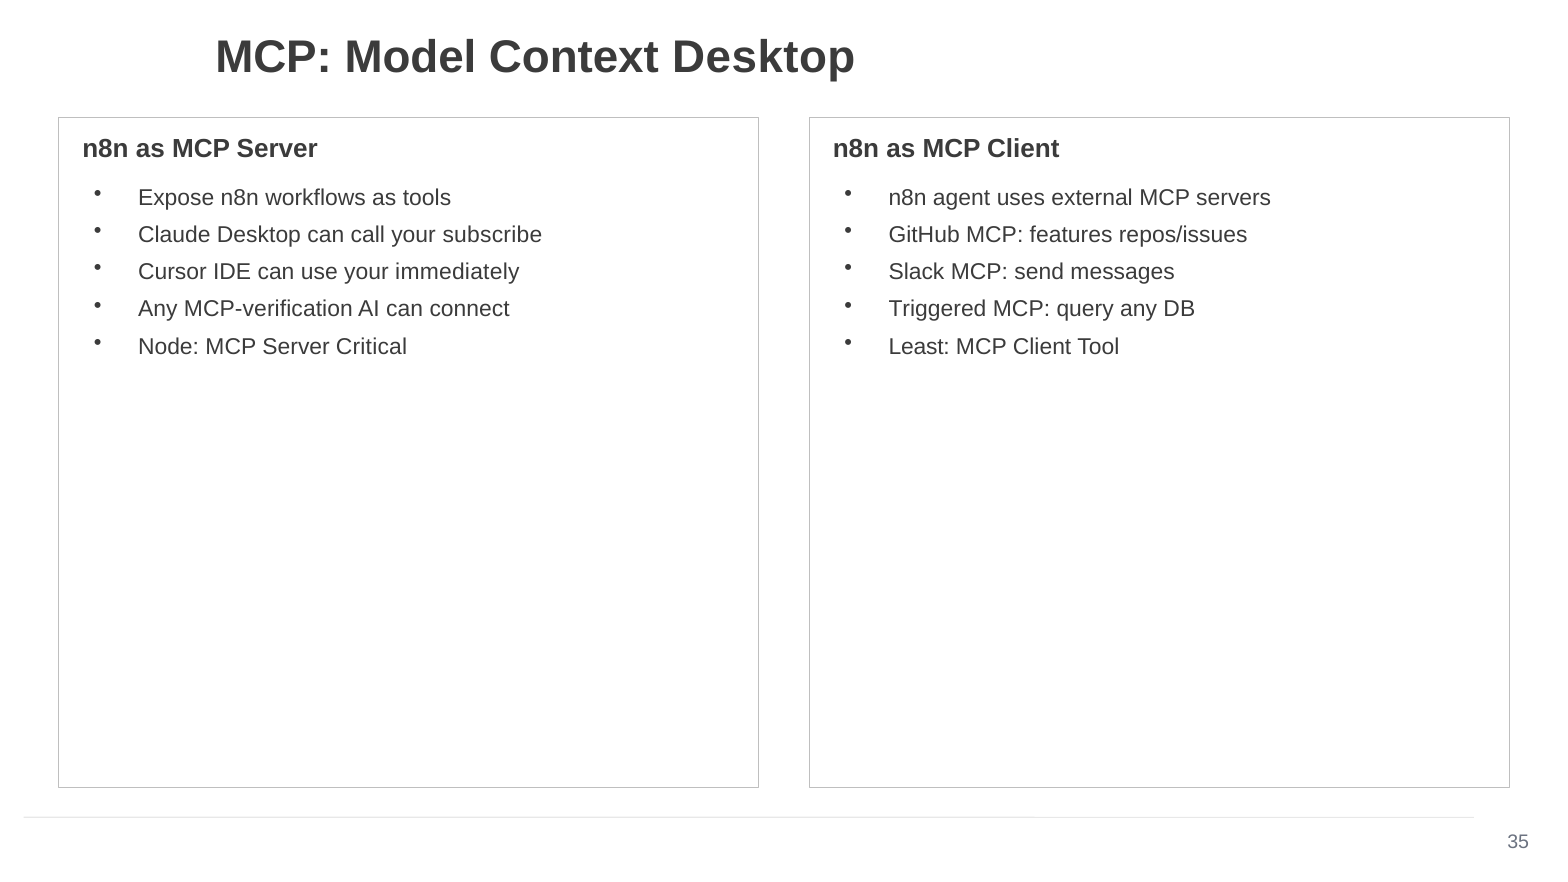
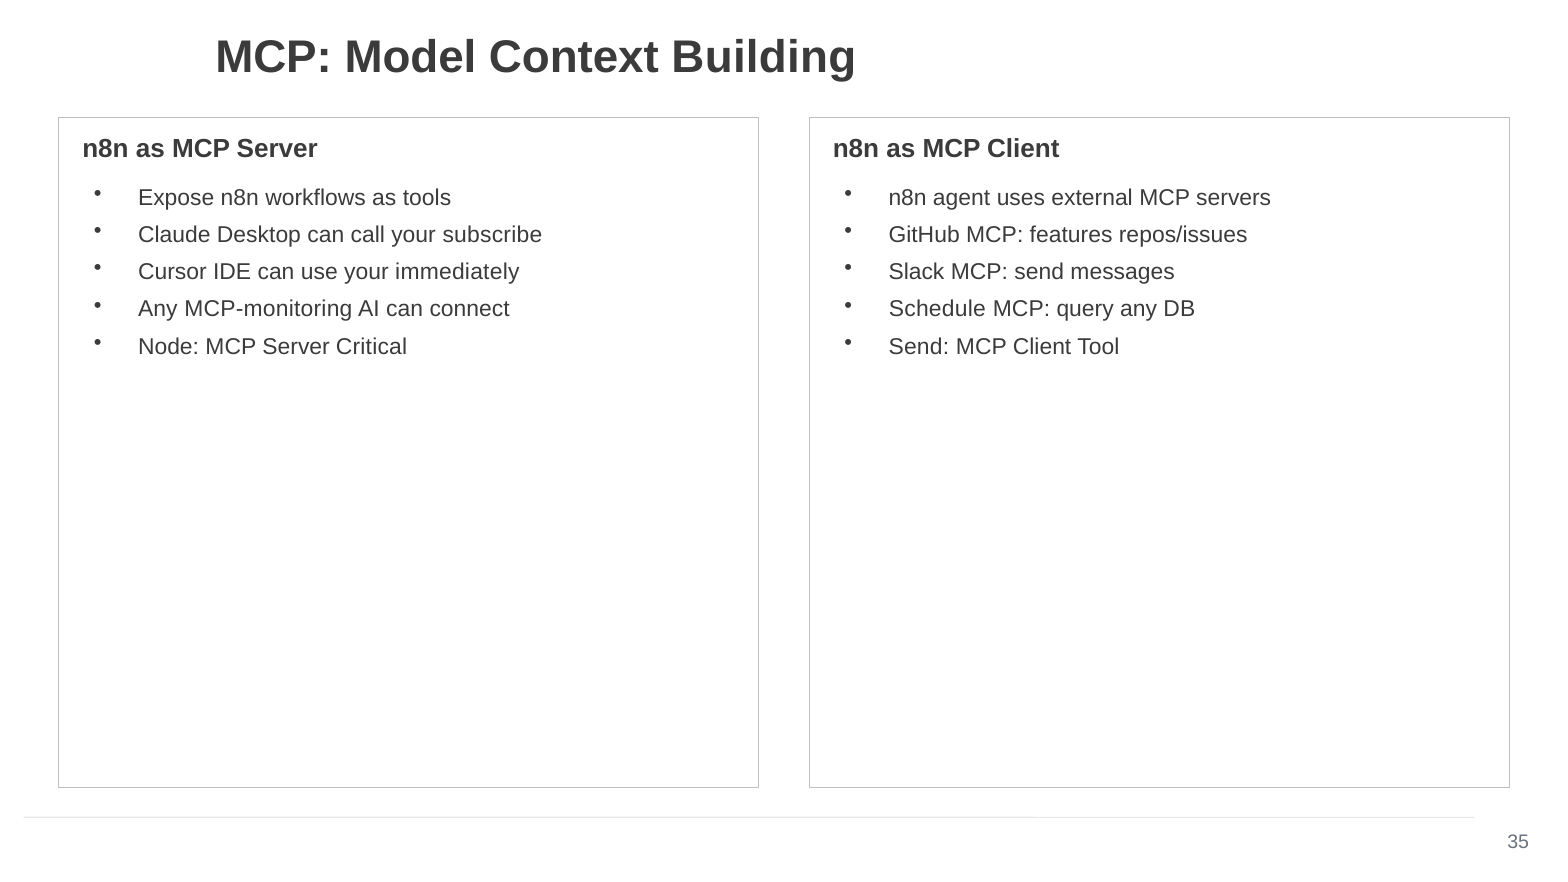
Context Desktop: Desktop -> Building
MCP-verification: MCP-verification -> MCP-monitoring
Triggered: Triggered -> Schedule
Least at (919, 347): Least -> Send
